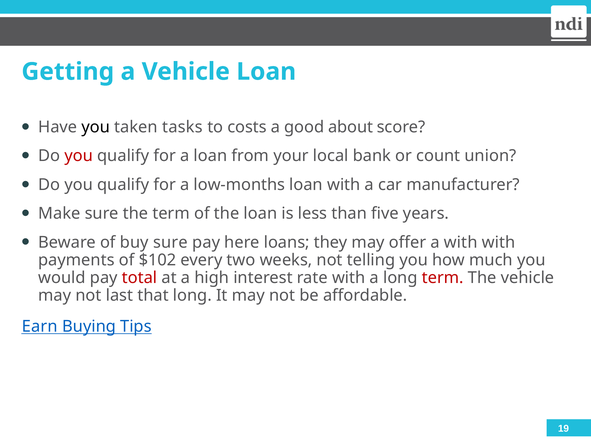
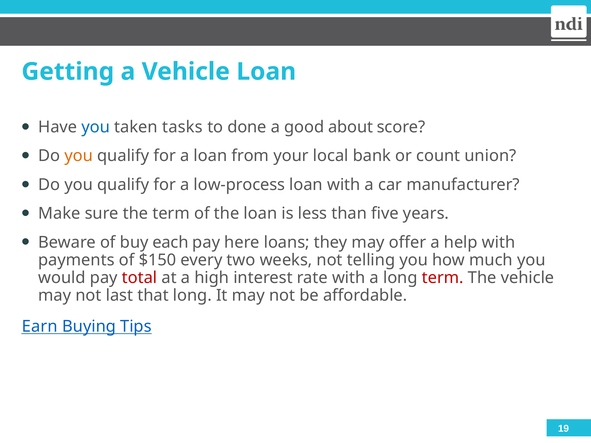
you at (96, 127) colour: black -> blue
costs: costs -> done
you at (79, 156) colour: red -> orange
low-months: low-months -> low-process
buy sure: sure -> each
a with: with -> help
$102: $102 -> $150
